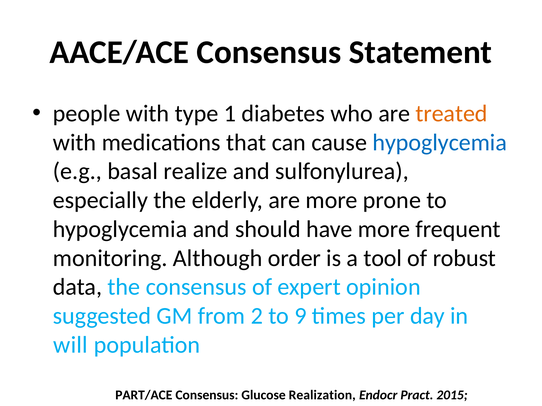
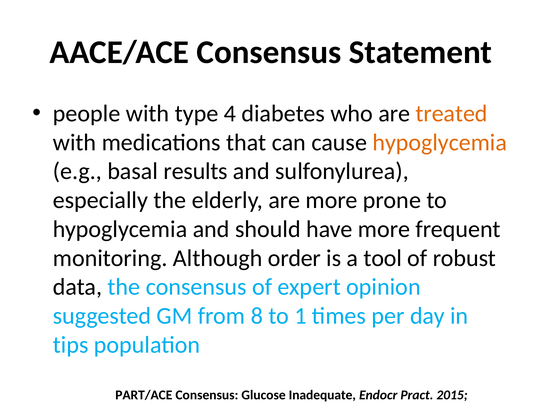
1: 1 -> 4
hypoglycemia at (440, 143) colour: blue -> orange
realize: realize -> results
2: 2 -> 8
9: 9 -> 1
will: will -> tips
Realization: Realization -> Inadequate
